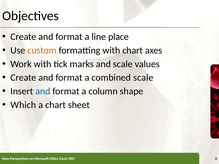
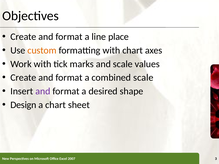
and at (43, 91) colour: blue -> purple
column: column -> desired
Which: Which -> Design
